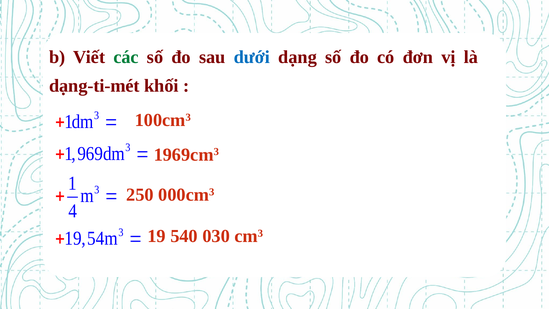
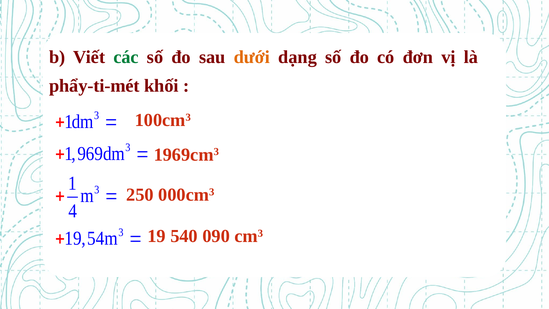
dưới colour: blue -> orange
dạng-ti-mét: dạng-ti-mét -> phẩy-ti-mét
030: 030 -> 090
